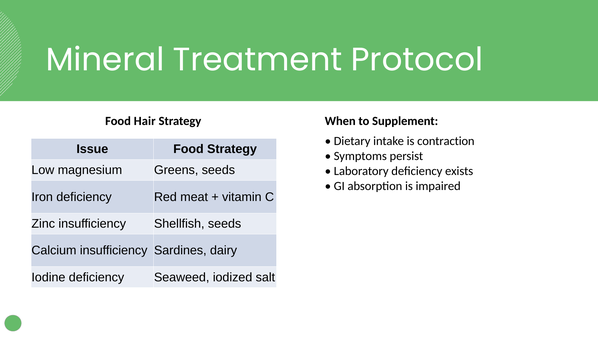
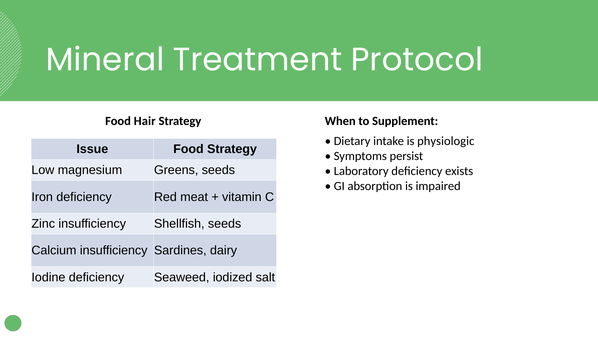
contraction: contraction -> physiologic
